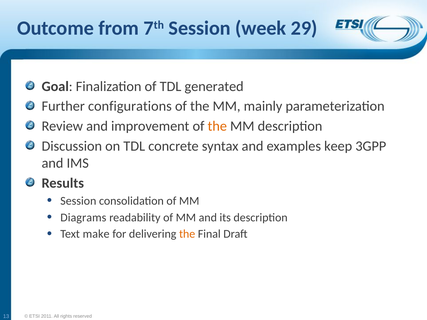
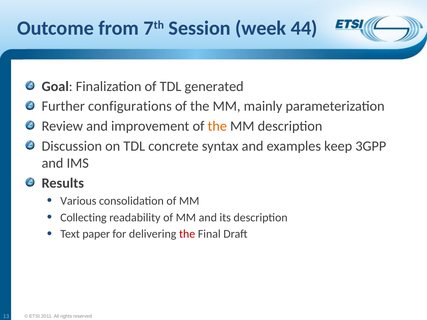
29: 29 -> 44
Session at (78, 201): Session -> Various
Diagrams: Diagrams -> Collecting
make: make -> paper
the at (187, 234) colour: orange -> red
